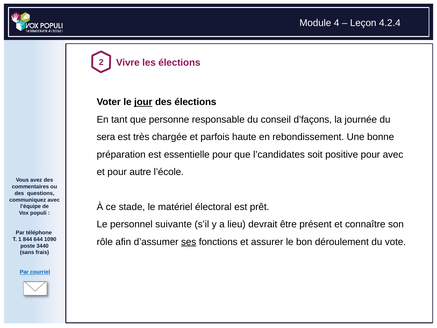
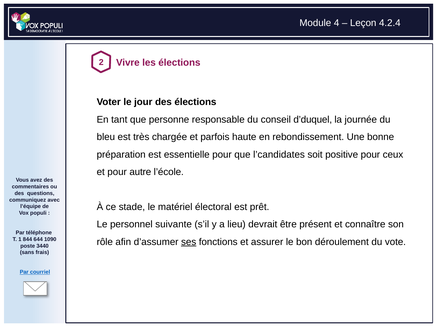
jour underline: present -> none
d’façons: d’façons -> d’duquel
sera: sera -> bleu
pour avec: avec -> ceux
